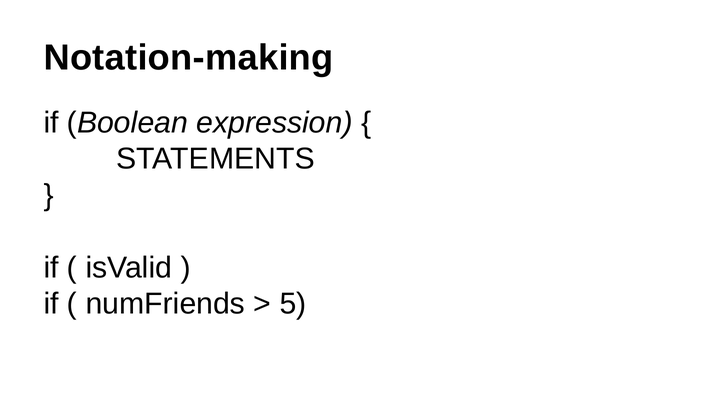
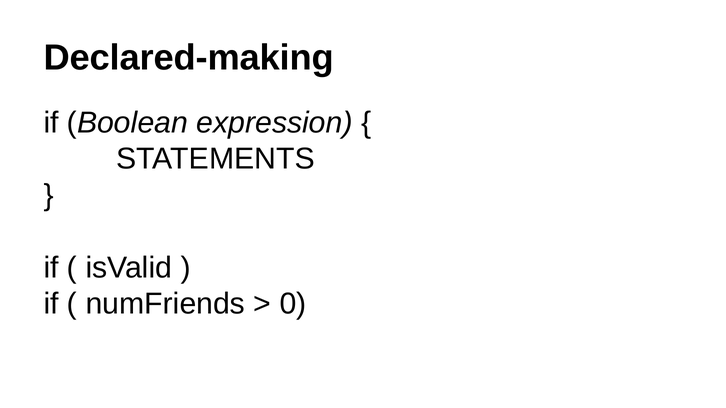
Notation-making: Notation-making -> Declared-making
5: 5 -> 0
